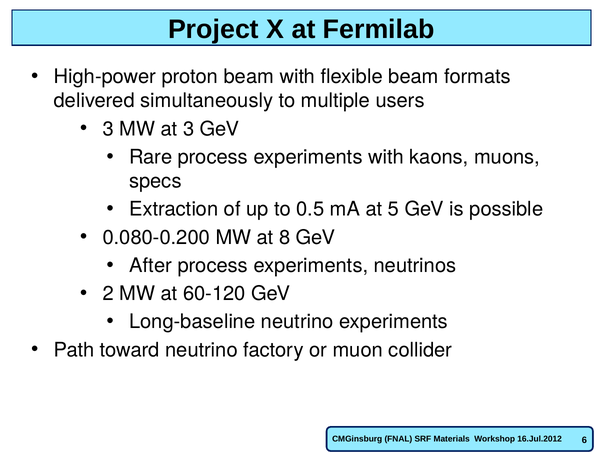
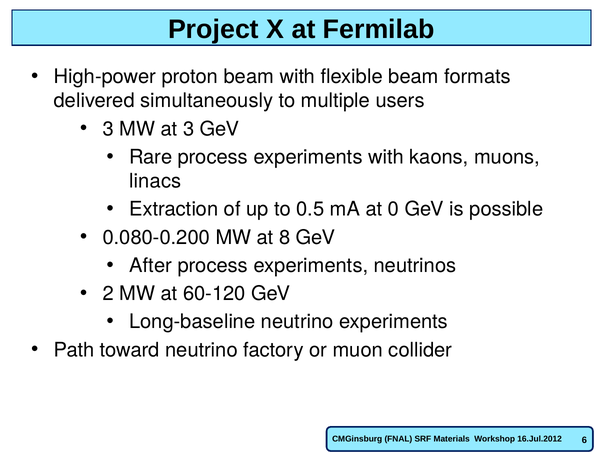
specs: specs -> linacs
5: 5 -> 0
